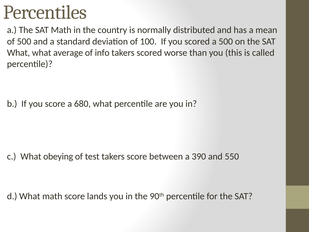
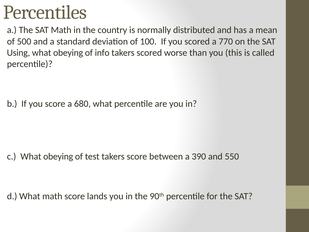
a 500: 500 -> 770
What at (18, 53): What -> Using
average at (68, 53): average -> obeying
